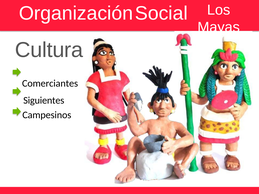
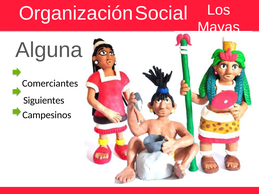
Cultura: Cultura -> Alguna
